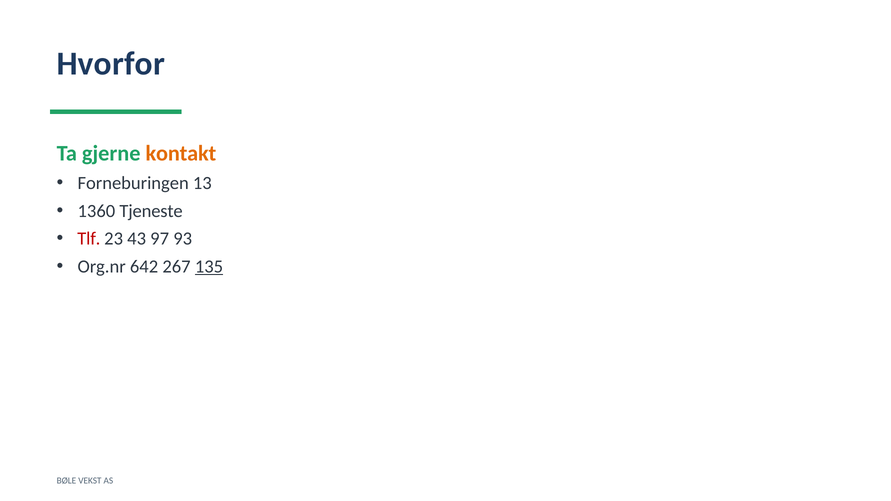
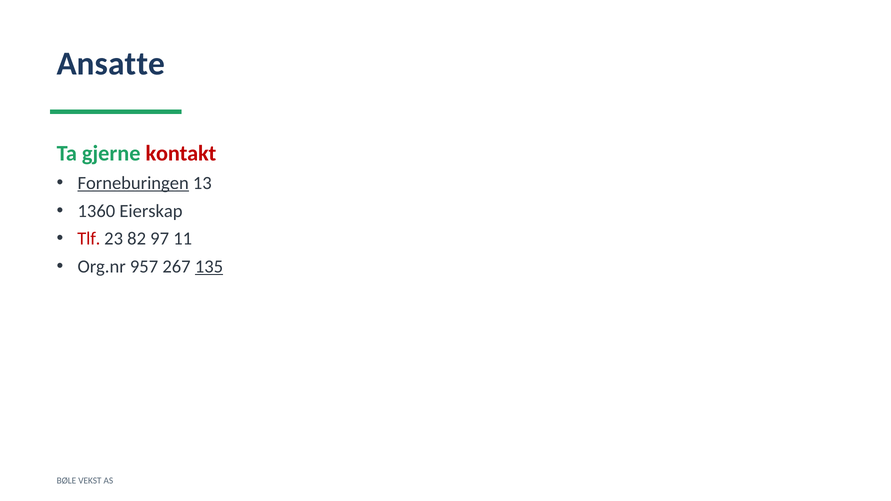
Hvorfor: Hvorfor -> Ansatte
kontakt colour: orange -> red
Forneburingen underline: none -> present
Tjeneste: Tjeneste -> Eierskap
43: 43 -> 82
93: 93 -> 11
642: 642 -> 957
